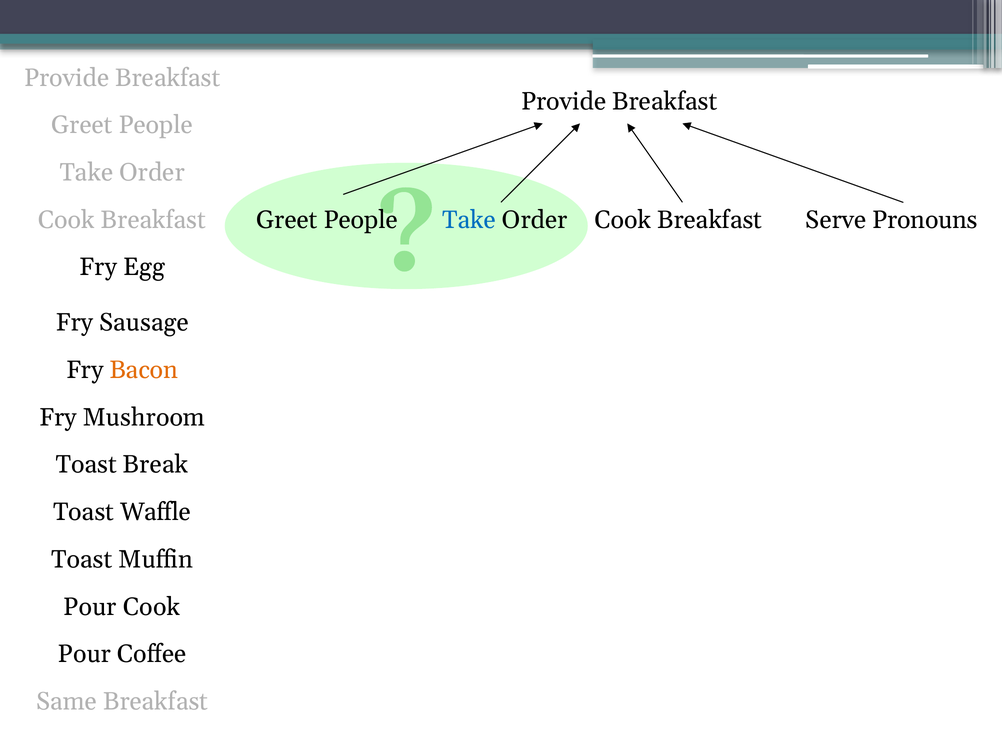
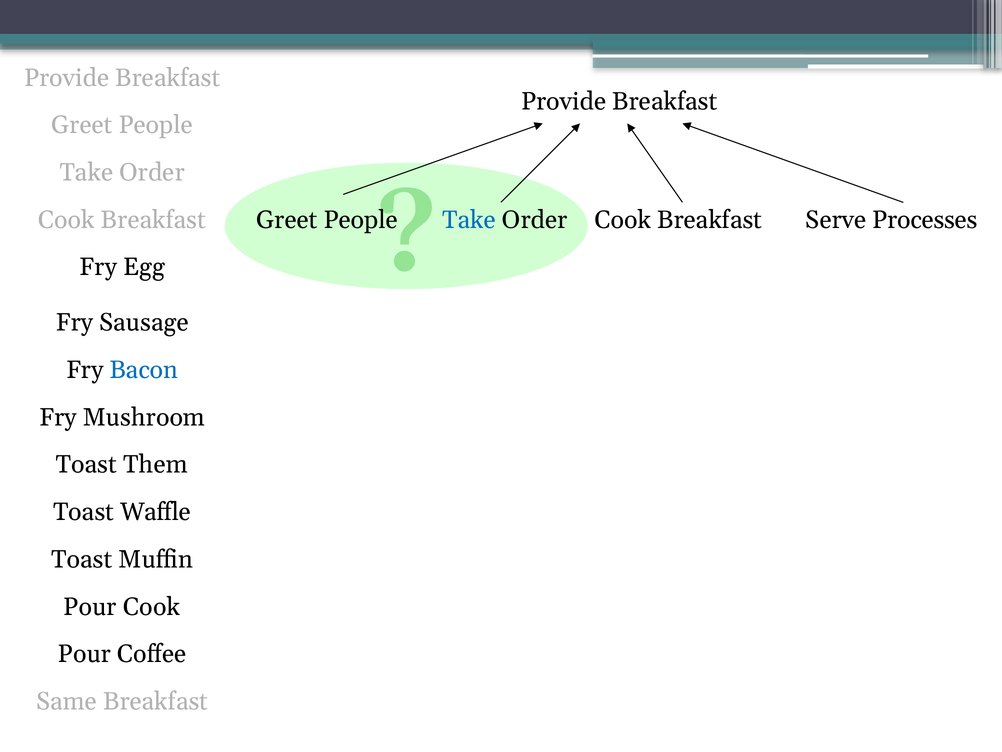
Pronouns: Pronouns -> Processes
Bacon colour: orange -> blue
Break: Break -> Them
